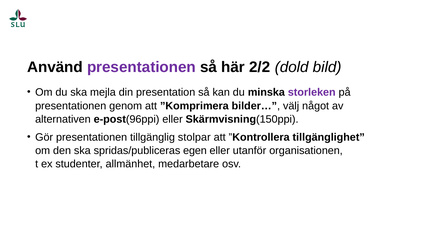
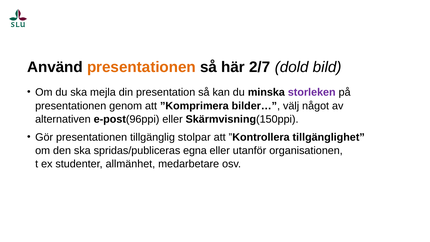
presentationen at (141, 67) colour: purple -> orange
2/2: 2/2 -> 2/7
egen: egen -> egna
